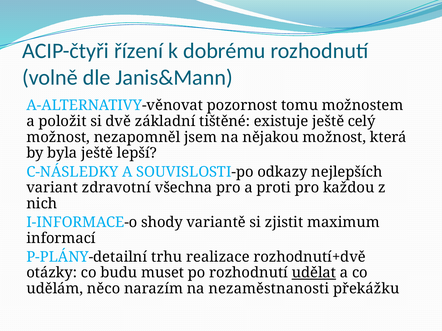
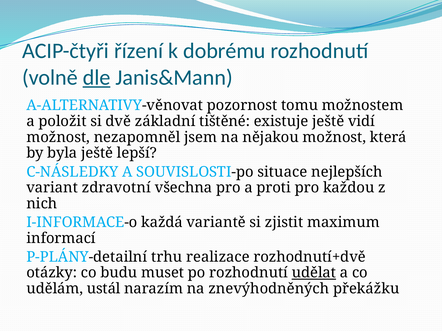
dle underline: none -> present
celý: celý -> vidí
odkazy: odkazy -> situace
shody: shody -> každá
něco: něco -> ustál
nezaměstnanosti: nezaměstnanosti -> znevýhodněných
